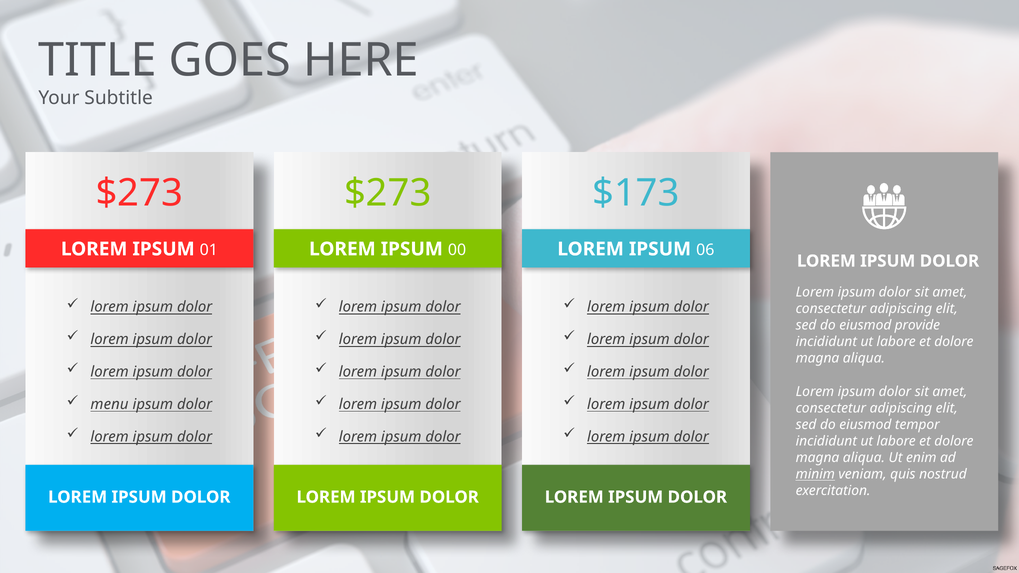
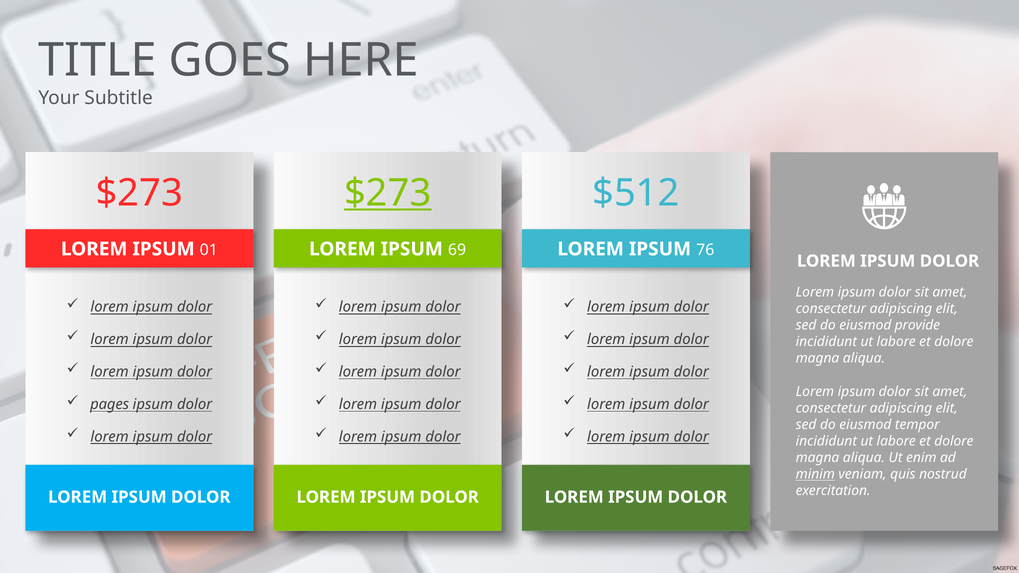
$273 at (388, 193) underline: none -> present
$173: $173 -> $512
00: 00 -> 69
06: 06 -> 76
menu: menu -> pages
